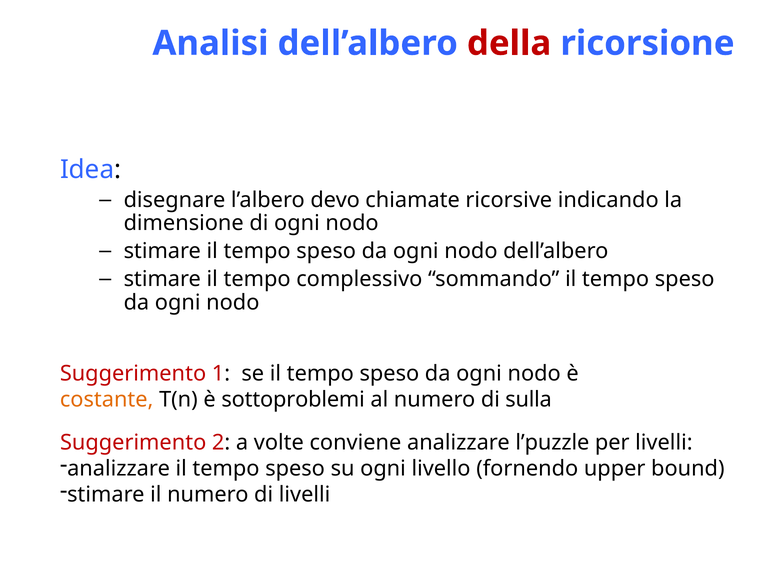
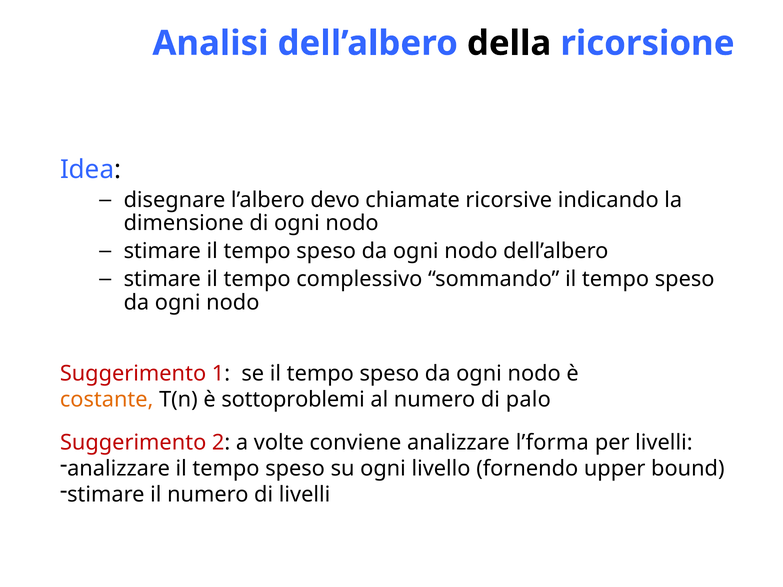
della colour: red -> black
sulla: sulla -> palo
l’puzzle: l’puzzle -> l’forma
